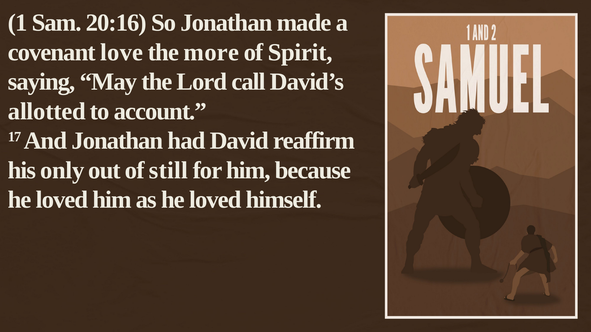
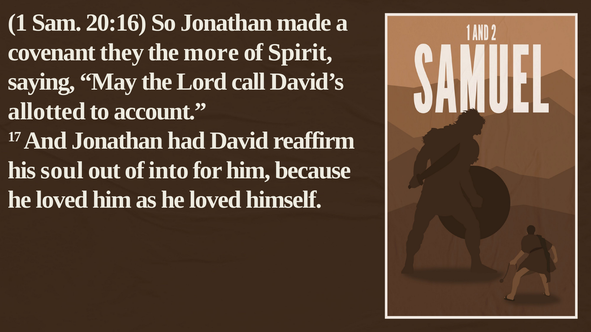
love: love -> they
only: only -> soul
still: still -> into
